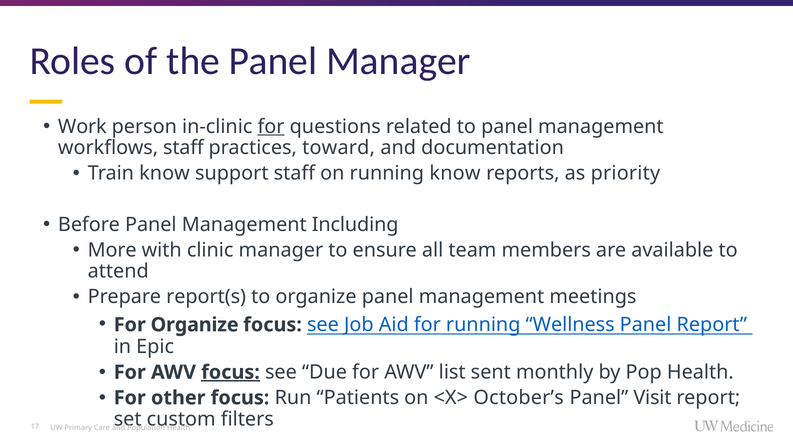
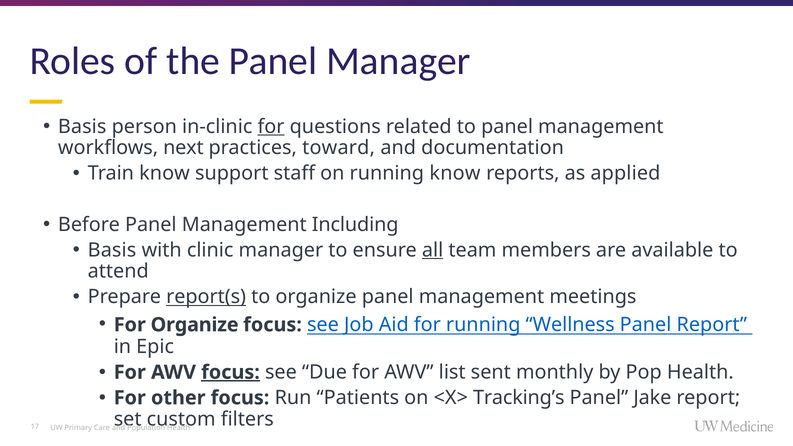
Work at (82, 127): Work -> Basis
workflows staff: staff -> next
priority: priority -> applied
More at (112, 250): More -> Basis
all underline: none -> present
report(s underline: none -> present
October’s: October’s -> Tracking’s
Visit: Visit -> Jake
